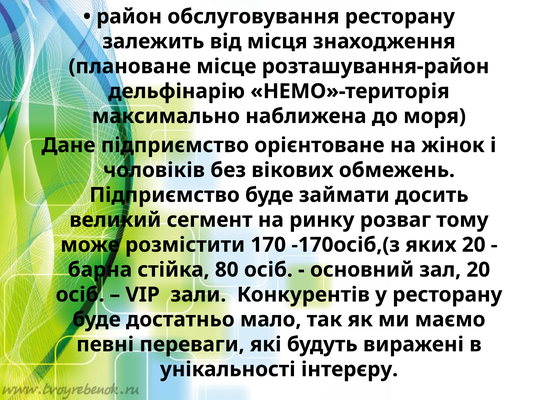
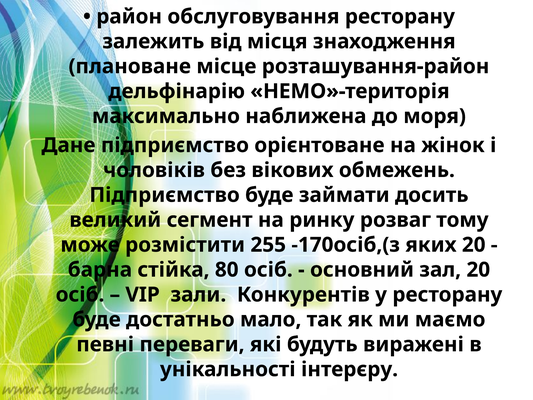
170: 170 -> 255
